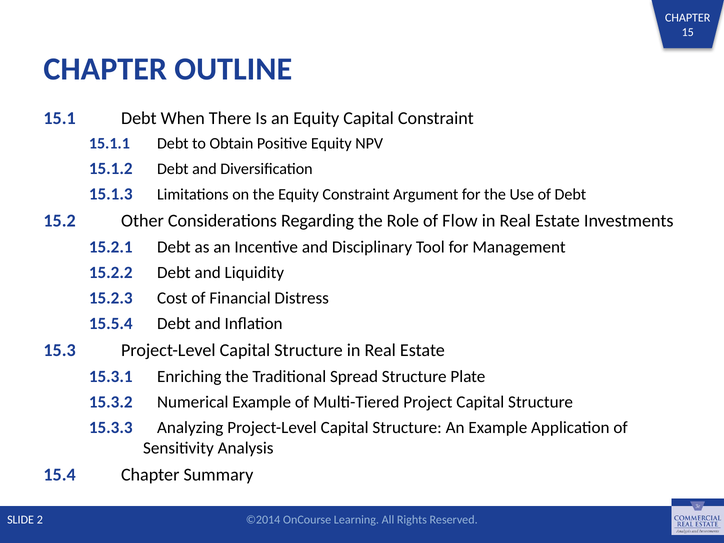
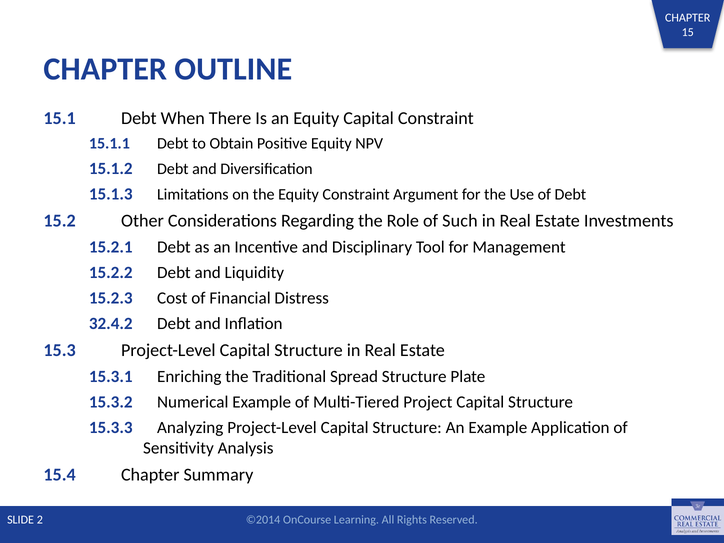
Flow: Flow -> Such
15.5.4: 15.5.4 -> 32.4.2
